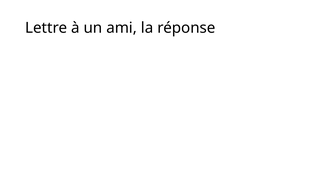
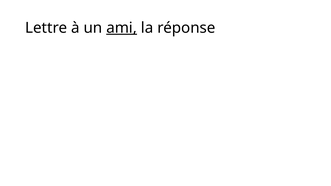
ami underline: none -> present
